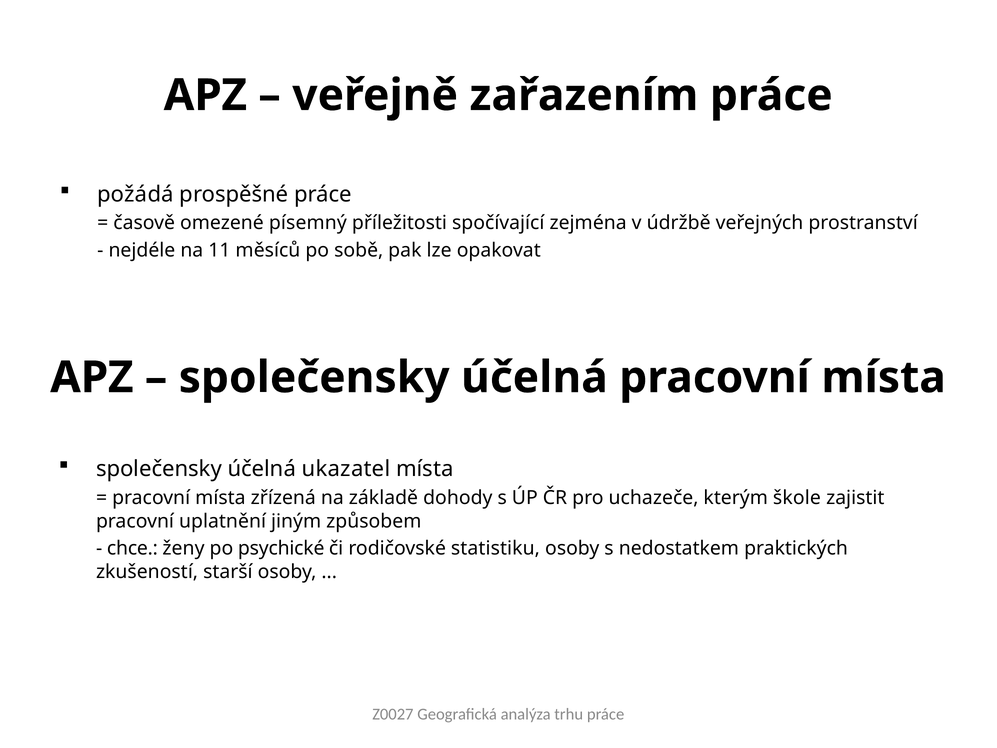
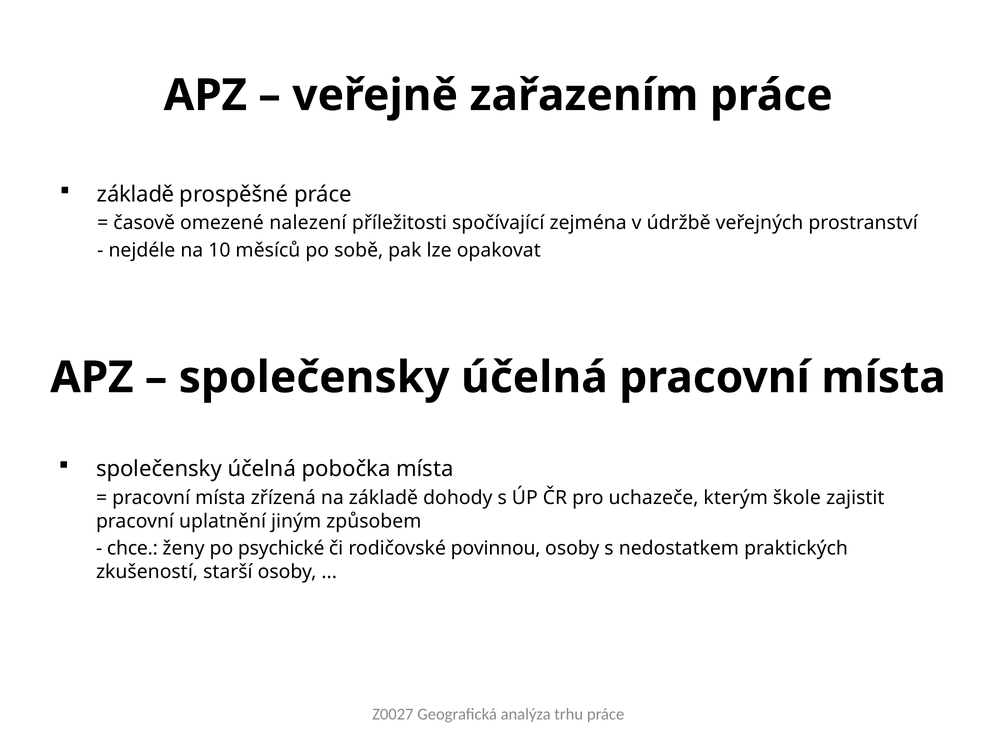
požádá at (135, 194): požádá -> základě
písemný: písemný -> nalezení
11: 11 -> 10
ukazatel: ukazatel -> pobočka
statistiku: statistiku -> povinnou
